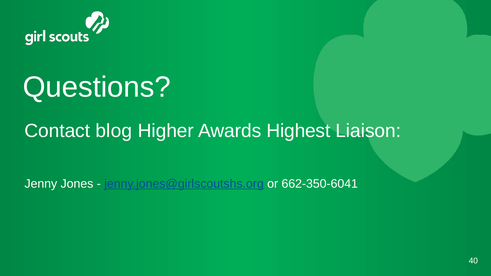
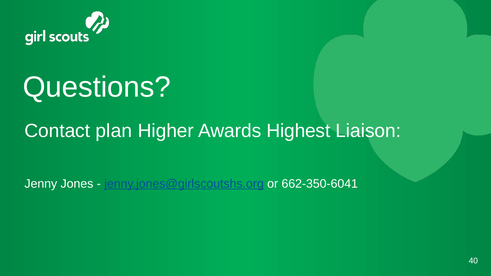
blog: blog -> plan
